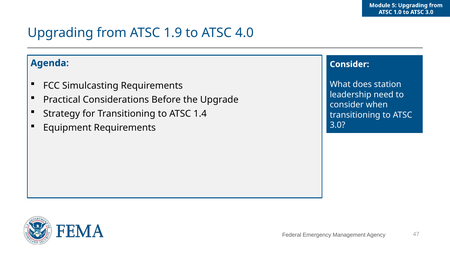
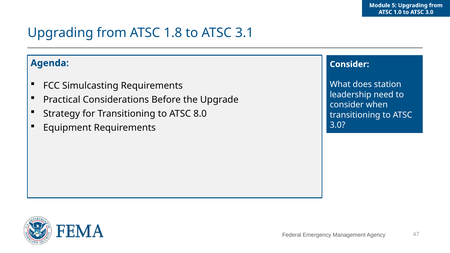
1.9: 1.9 -> 1.8
4.0: 4.0 -> 3.1
1.4: 1.4 -> 8.0
